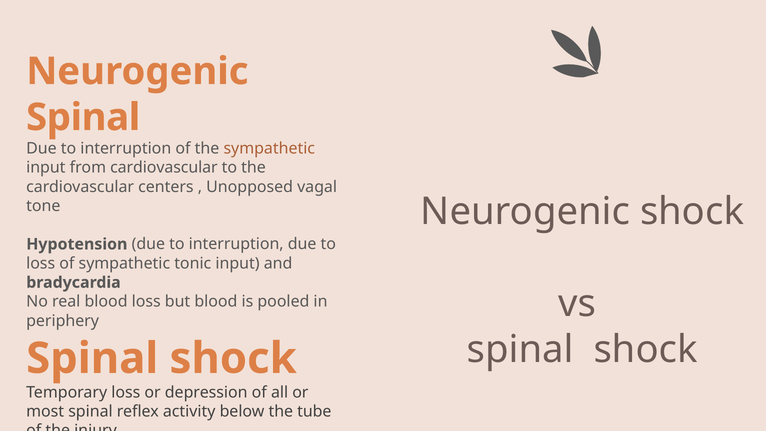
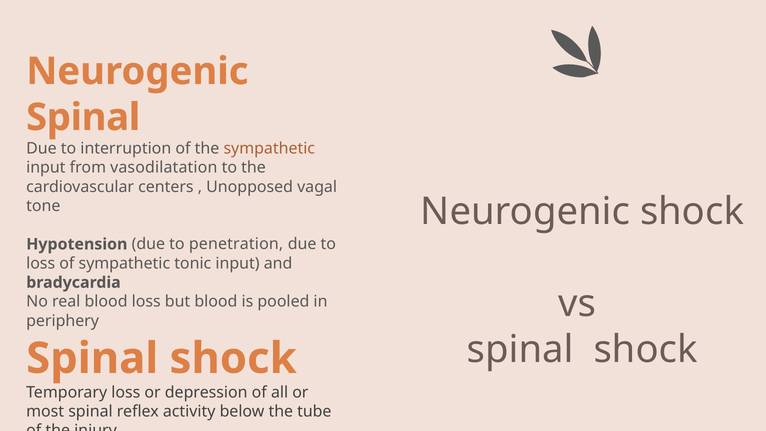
from cardiovascular: cardiovascular -> vasodilatation
Hypotension due to interruption: interruption -> penetration
